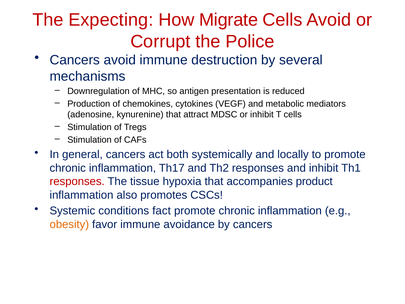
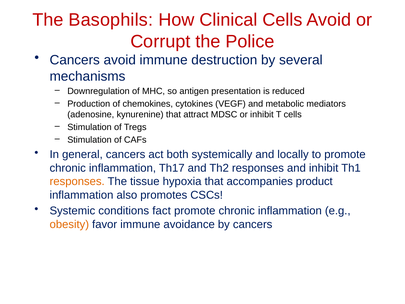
Expecting: Expecting -> Basophils
Migrate: Migrate -> Clinical
responses at (77, 181) colour: red -> orange
